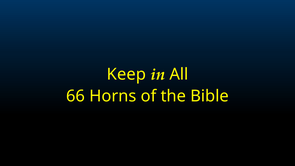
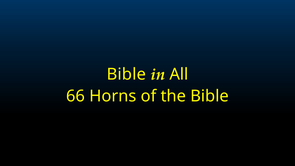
Keep at (126, 74): Keep -> Bible
